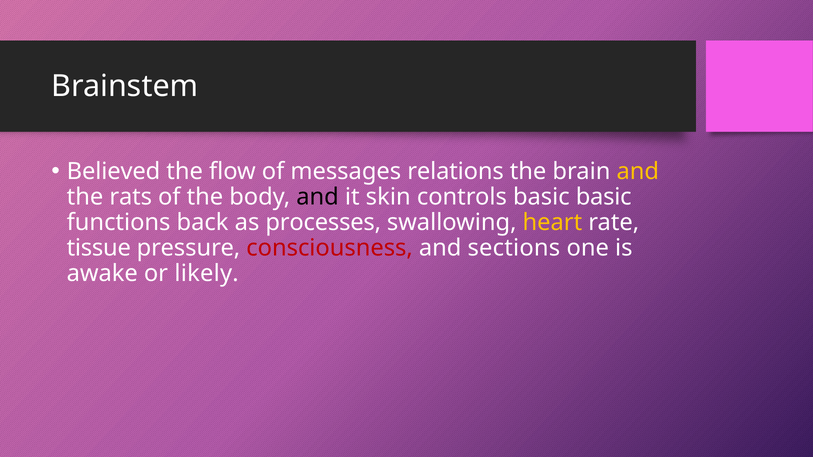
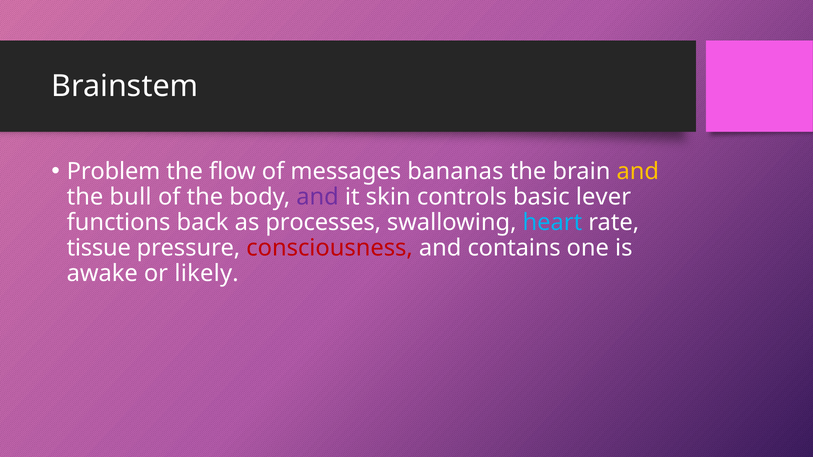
Believed: Believed -> Problem
relations: relations -> bananas
rats: rats -> bull
and at (318, 197) colour: black -> purple
basic basic: basic -> lever
heart colour: yellow -> light blue
sections: sections -> contains
